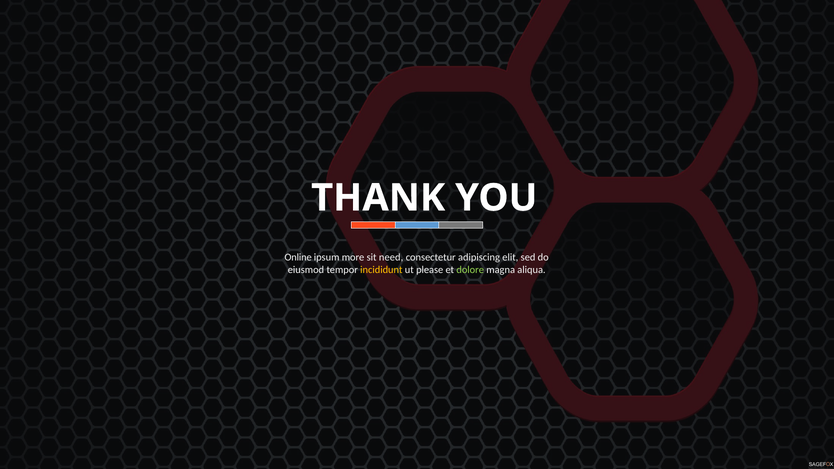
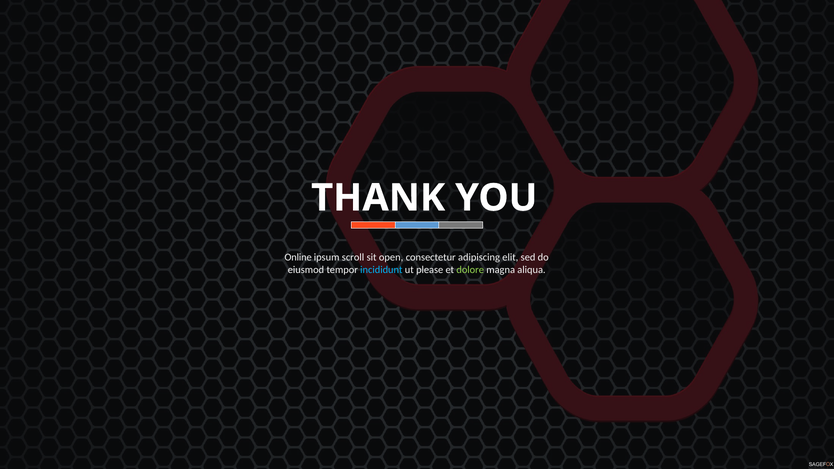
more: more -> scroll
need: need -> open
incididunt colour: yellow -> light blue
